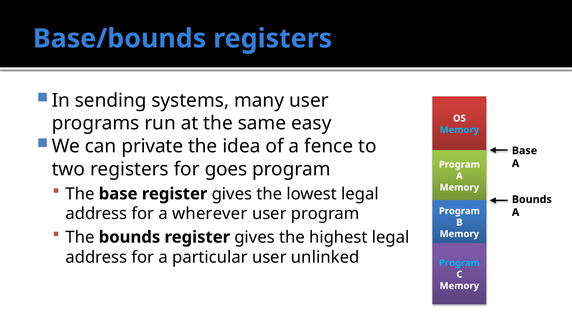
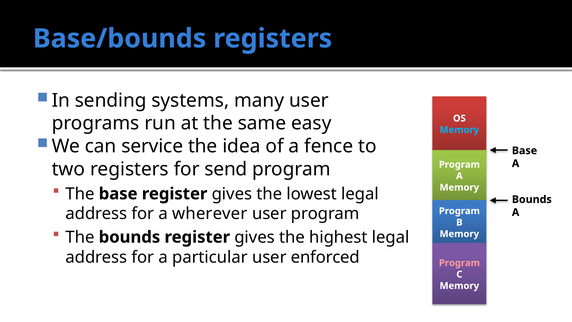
private: private -> service
goes: goes -> send
unlinked: unlinked -> enforced
Program at (459, 263) colour: light blue -> pink
